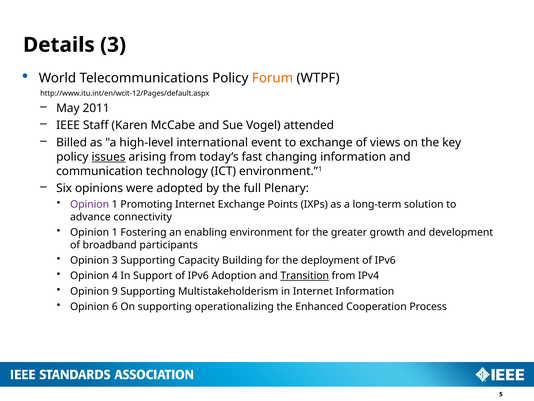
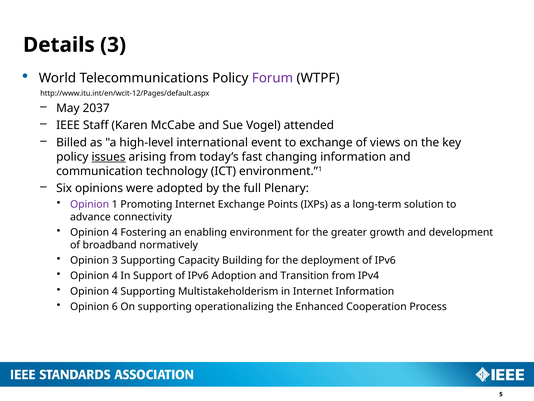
Forum colour: orange -> purple
2011: 2011 -> 2037
1 at (115, 232): 1 -> 4
participants: participants -> normatively
Transition underline: present -> none
9 at (115, 291): 9 -> 4
